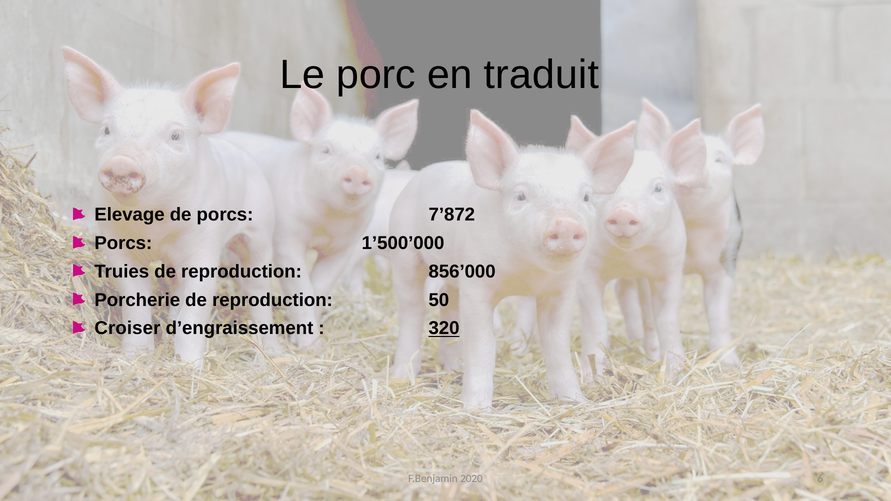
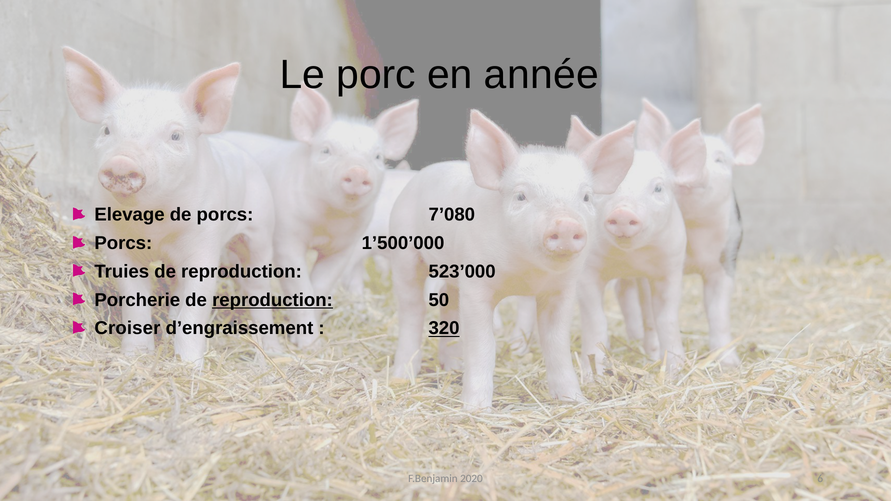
traduit: traduit -> année
7’872: 7’872 -> 7’080
856’000: 856’000 -> 523’000
reproduction at (272, 300) underline: none -> present
